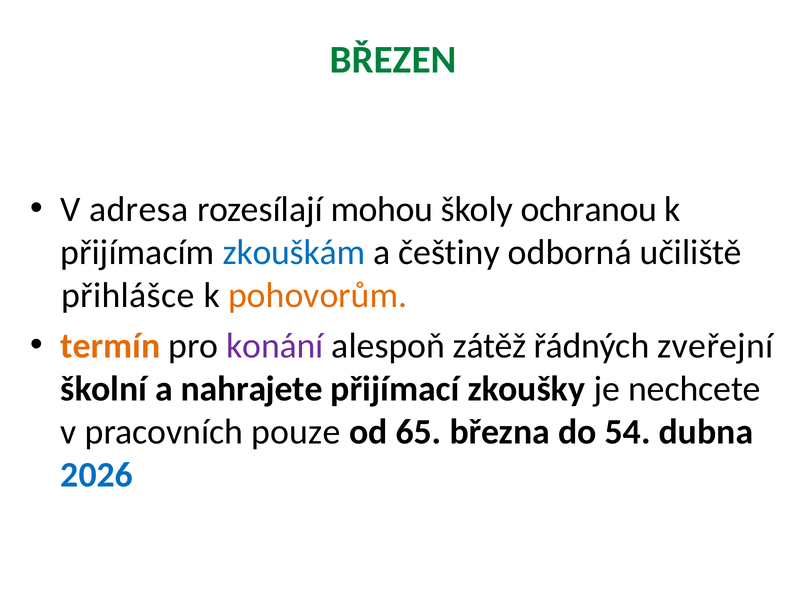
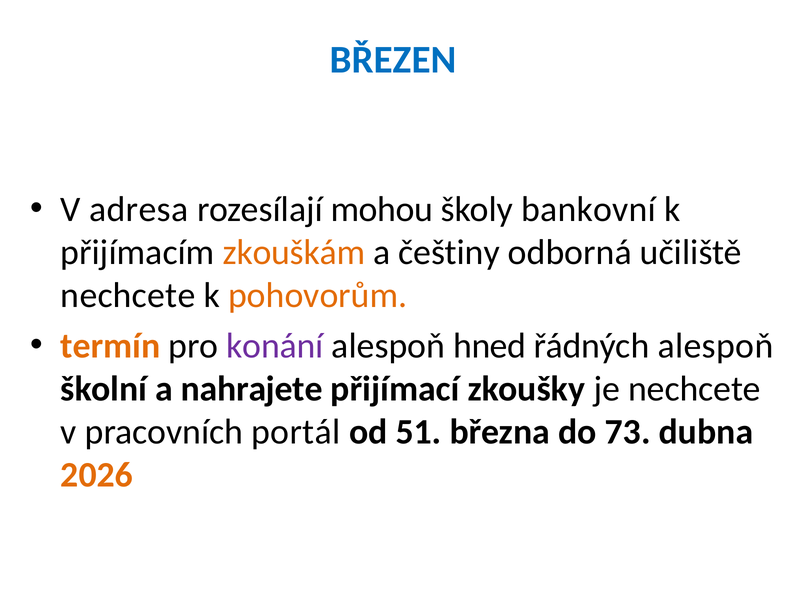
BŘEZEN colour: green -> blue
ochranou: ochranou -> bankovní
zkouškám colour: blue -> orange
přihlášce at (128, 295): přihlášce -> nechcete
zátěž: zátěž -> hned
řádných zveřejní: zveřejní -> alespoň
pouze: pouze -> portál
65: 65 -> 51
54: 54 -> 73
2026 colour: blue -> orange
